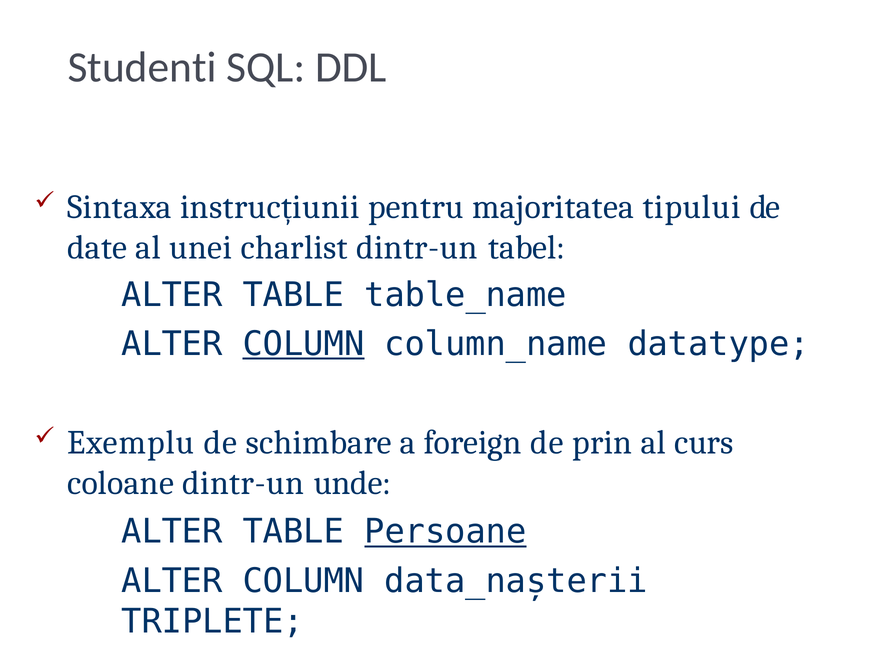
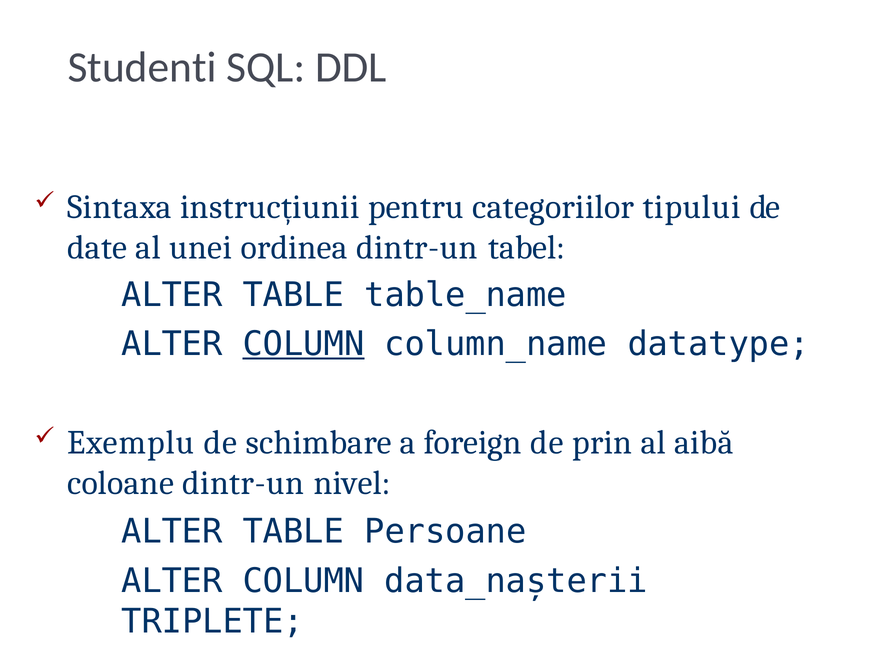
majoritatea: majoritatea -> categoriilor
charlist: charlist -> ordinea
curs: curs -> aibă
unde: unde -> nivel
Persoane underline: present -> none
